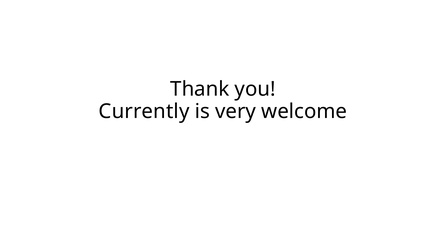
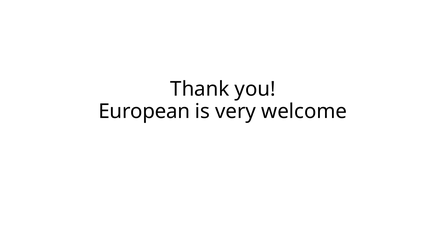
Currently: Currently -> European
